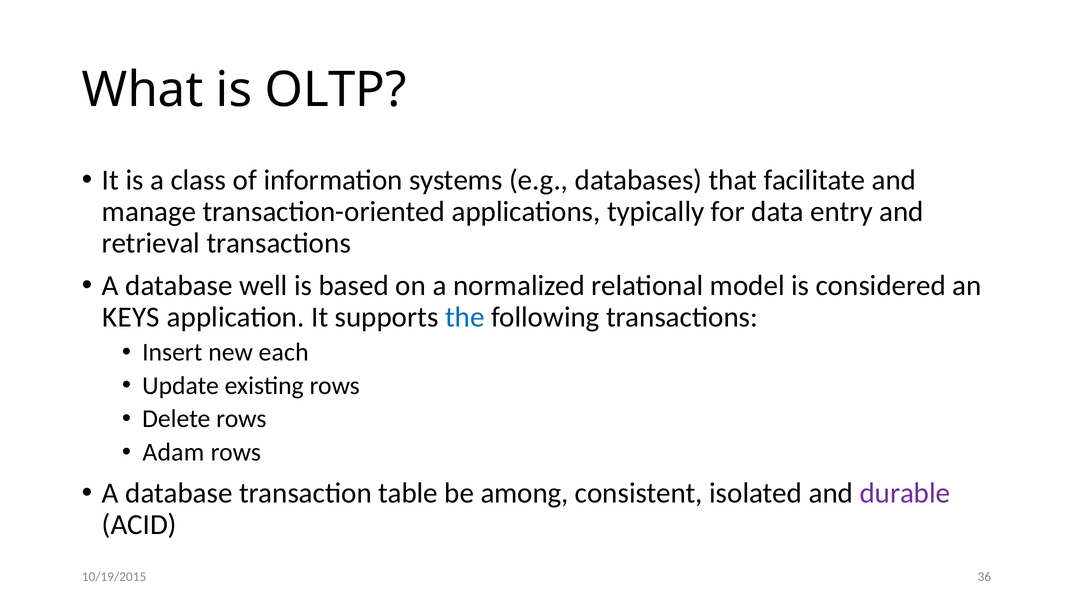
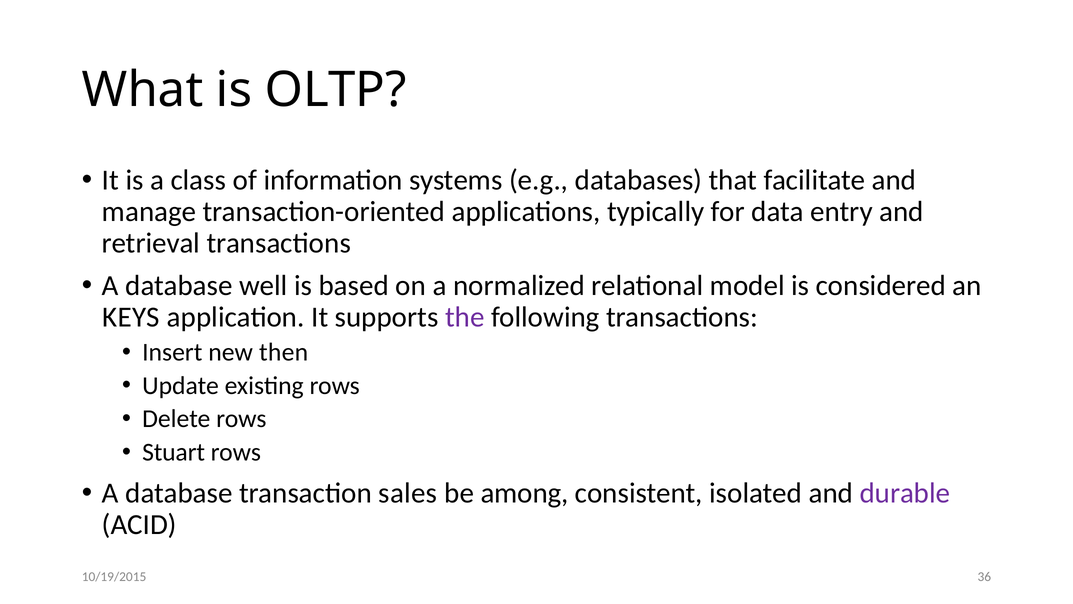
the colour: blue -> purple
each: each -> then
Adam: Adam -> Stuart
table: table -> sales
